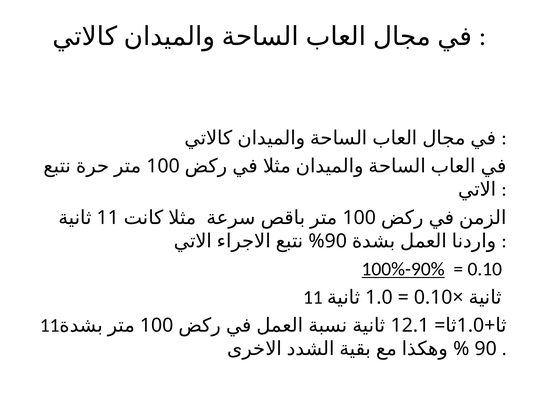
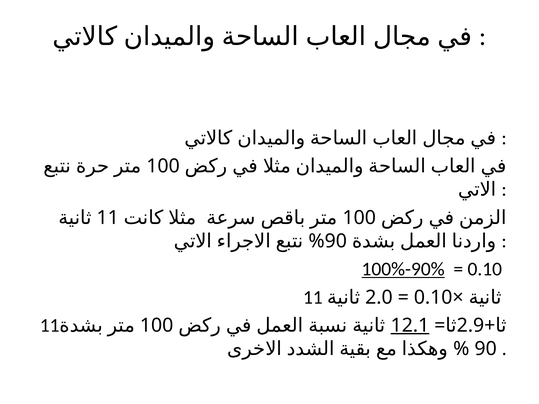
1.0 at (379, 297): 1.0 -> 2.0
12.1 underline: none -> present
1.0 at (470, 326): 1.0 -> 2.9
